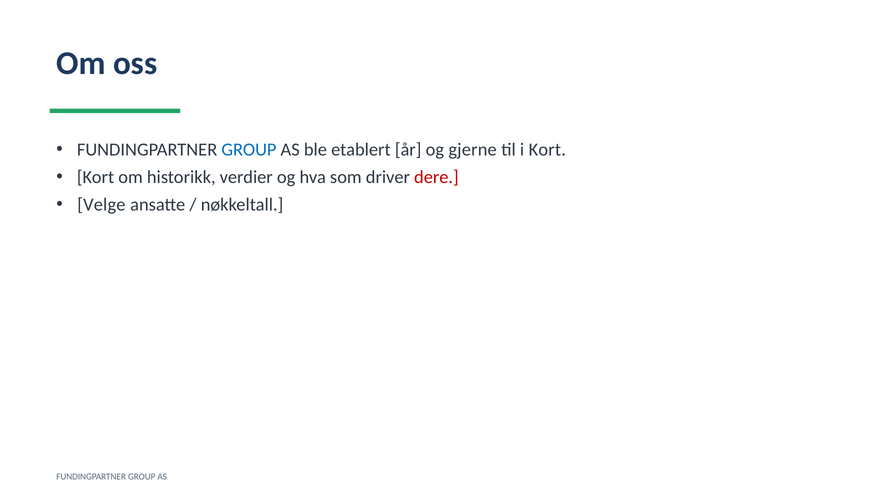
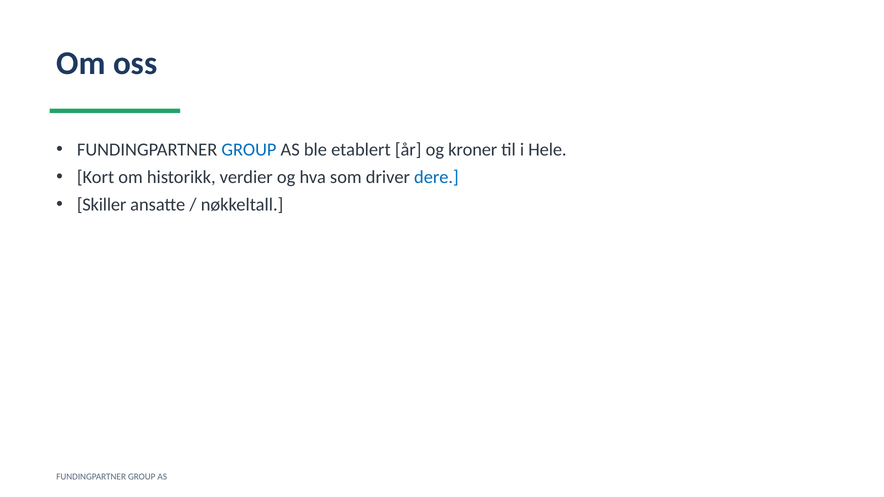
gjerne: gjerne -> kroner
i Kort: Kort -> Hele
dere colour: red -> blue
Velge: Velge -> Skiller
